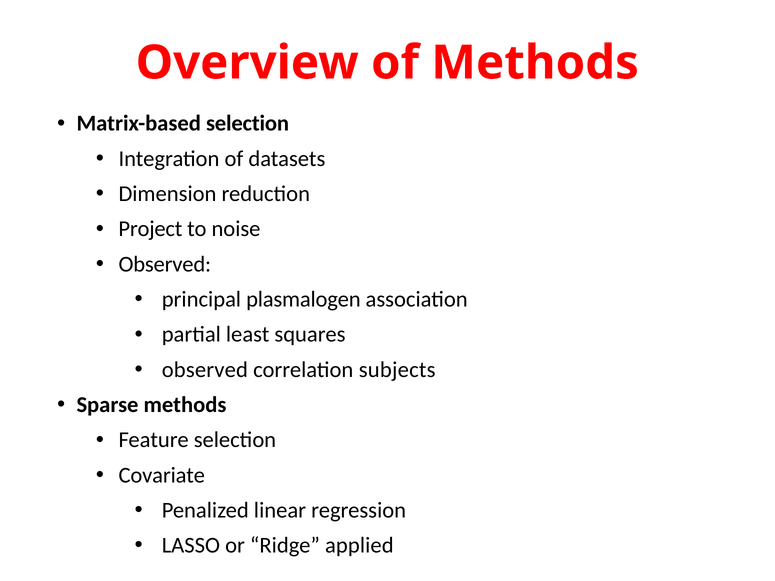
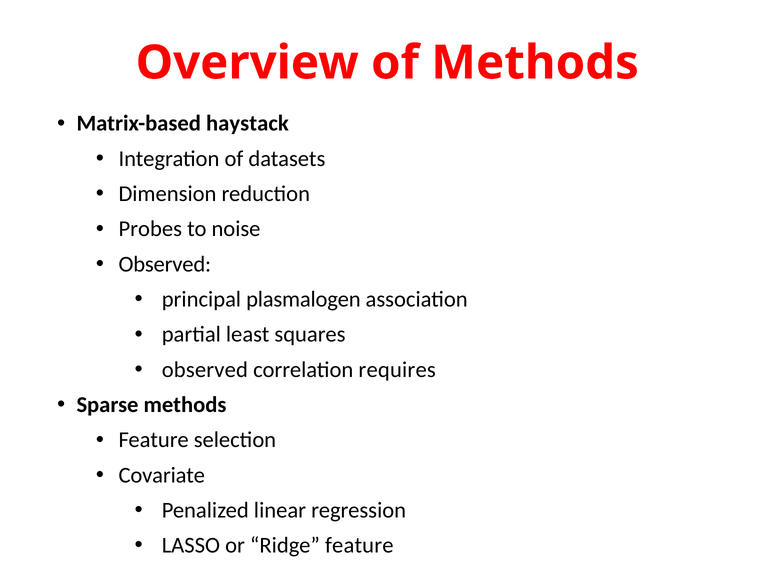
Matrix-based selection: selection -> haystack
Project: Project -> Probes
subjects: subjects -> requires
Ridge applied: applied -> feature
